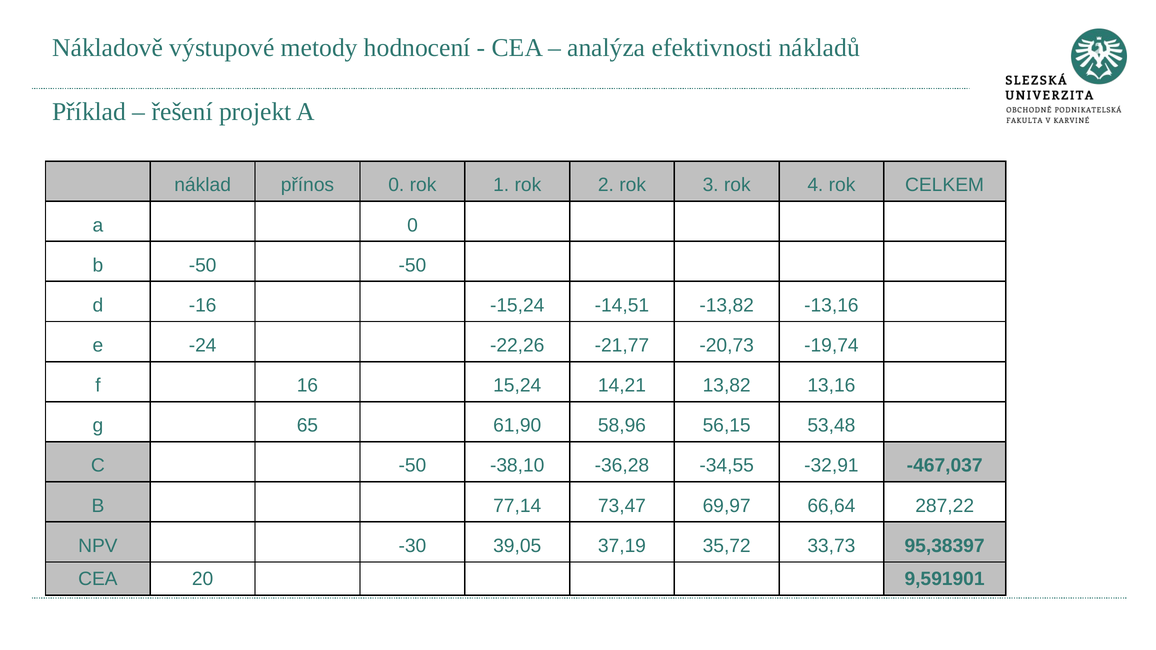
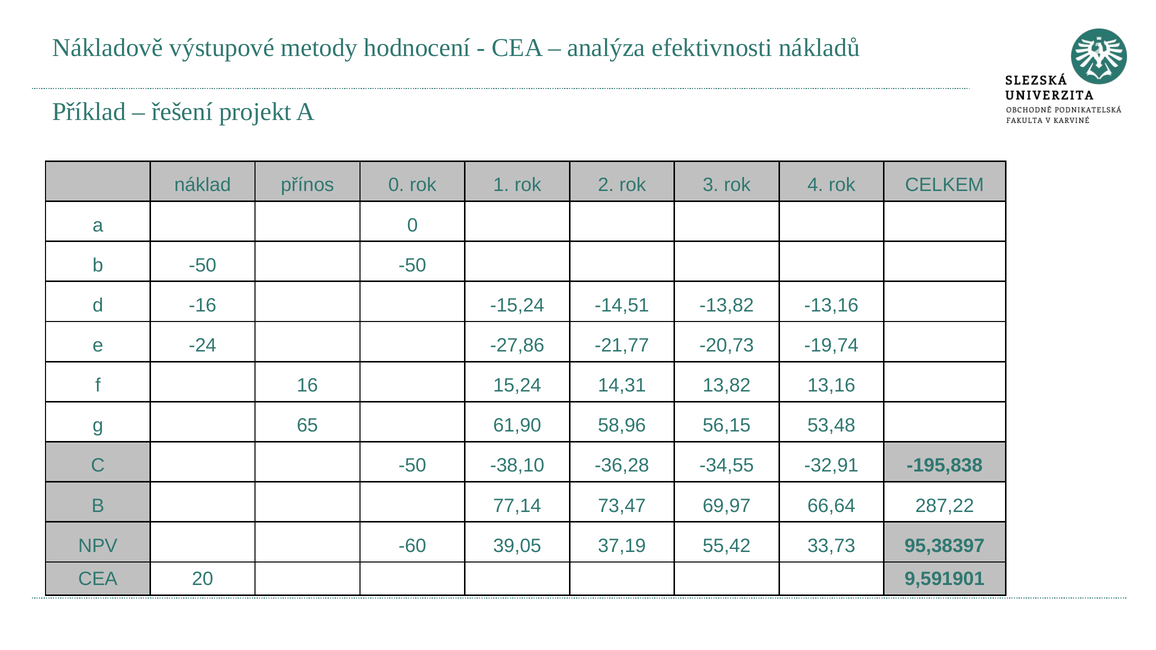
-22,26: -22,26 -> -27,86
14,21: 14,21 -> 14,31
-467,037: -467,037 -> -195,838
-30: -30 -> -60
35,72: 35,72 -> 55,42
